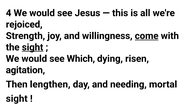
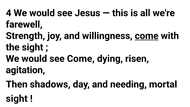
rejoiced: rejoiced -> farewell
sight at (33, 47) underline: present -> none
see Which: Which -> Come
lengthen: lengthen -> shadows
